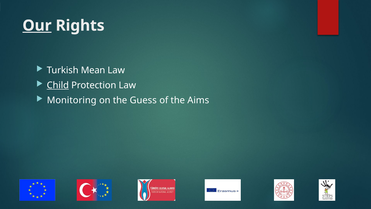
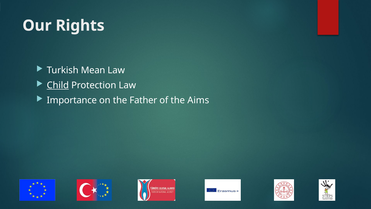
Our underline: present -> none
Monitoring: Monitoring -> Importance
Guess: Guess -> Father
